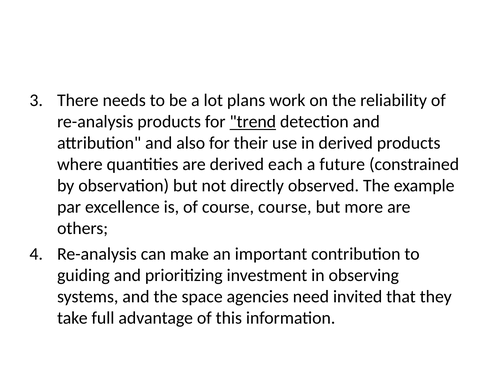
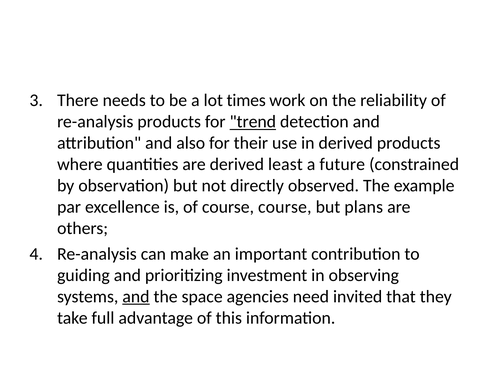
plans: plans -> times
each: each -> least
more: more -> plans
and at (136, 296) underline: none -> present
